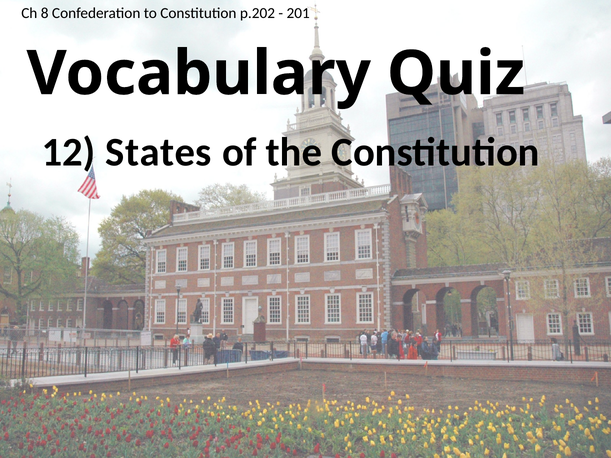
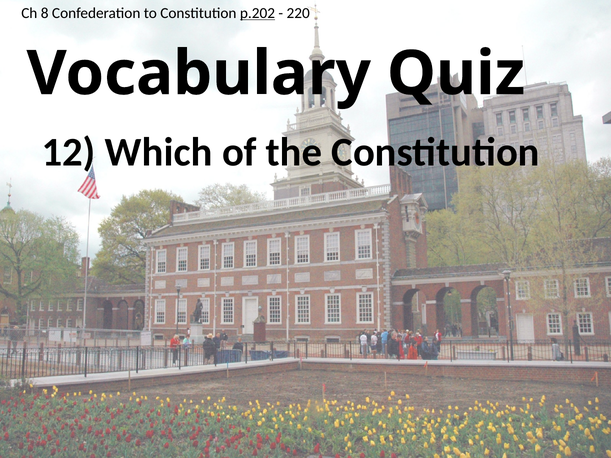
p.202 underline: none -> present
201: 201 -> 220
States: States -> Which
